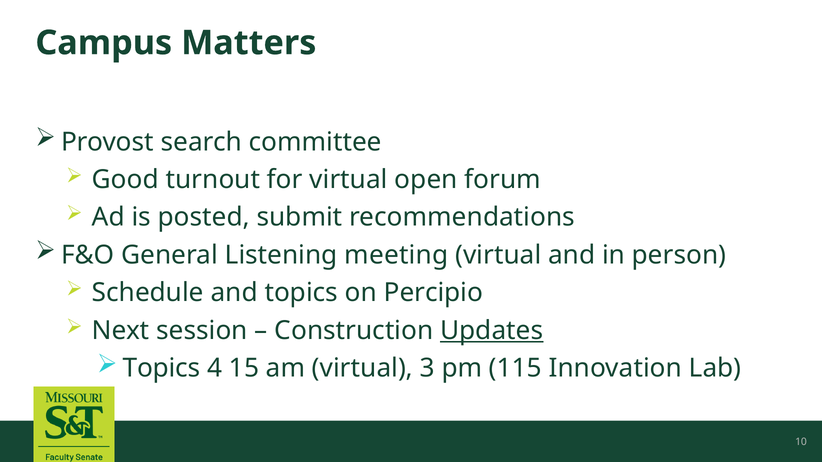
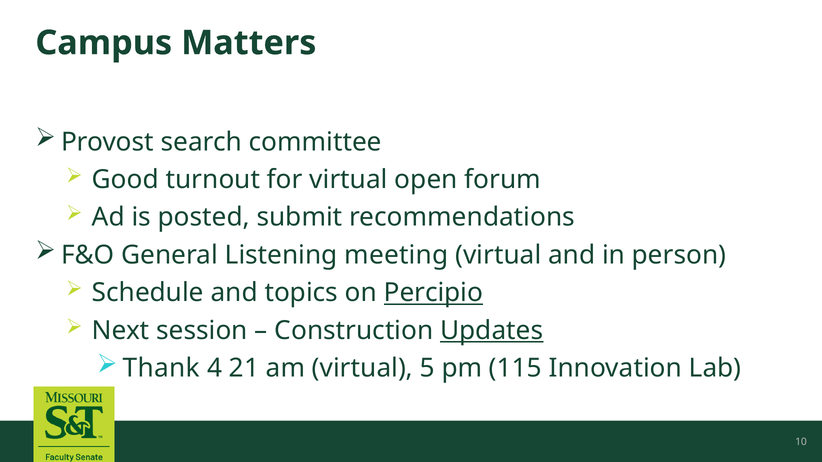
Percipio underline: none -> present
Topics at (162, 369): Topics -> Thank
15: 15 -> 21
3: 3 -> 5
